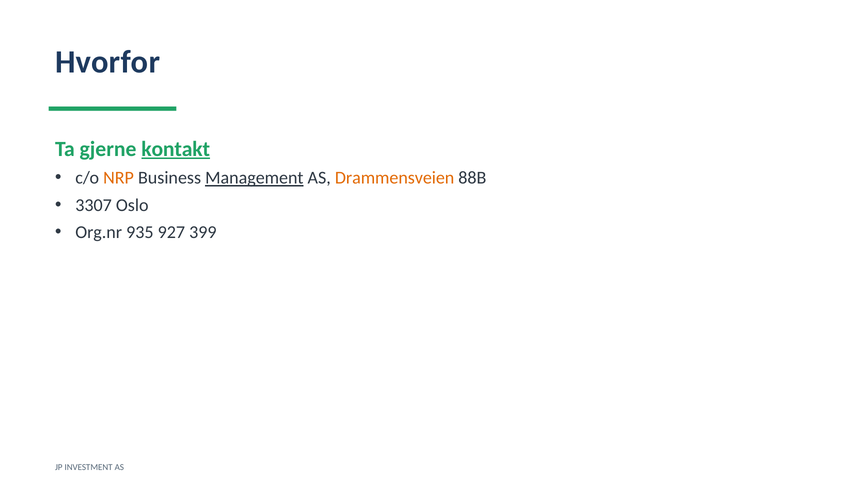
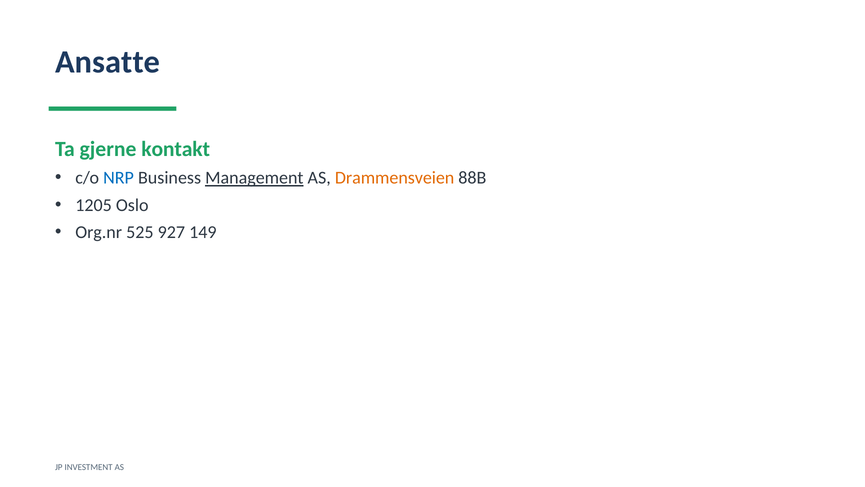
Hvorfor: Hvorfor -> Ansatte
kontakt underline: present -> none
NRP colour: orange -> blue
3307: 3307 -> 1205
935: 935 -> 525
399: 399 -> 149
